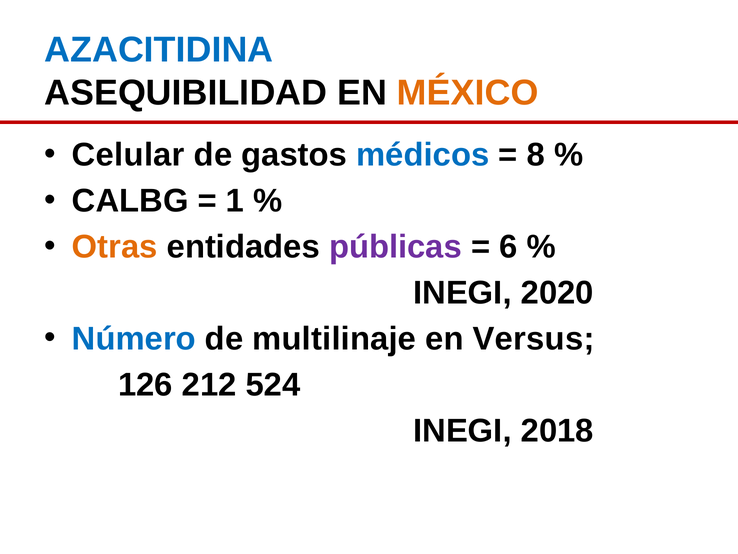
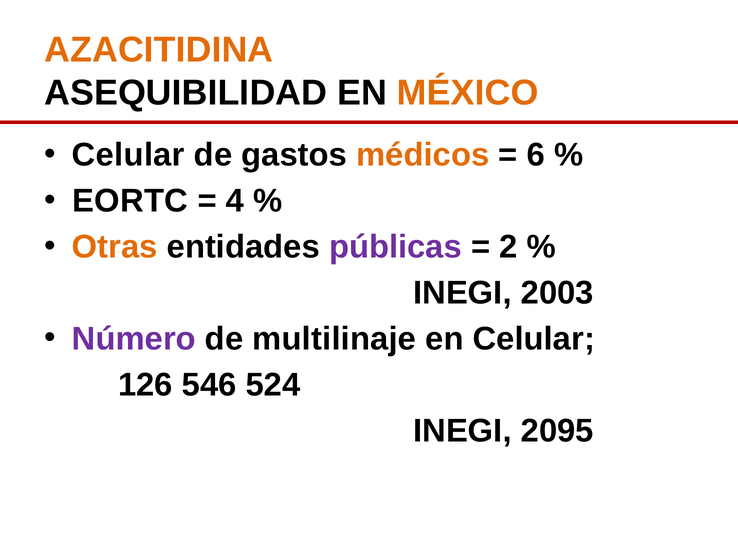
AZACITIDINA colour: blue -> orange
médicos colour: blue -> orange
8: 8 -> 6
CALBG: CALBG -> EORTC
1: 1 -> 4
6: 6 -> 2
2020: 2020 -> 2003
Número colour: blue -> purple
en Versus: Versus -> Celular
212: 212 -> 546
2018: 2018 -> 2095
